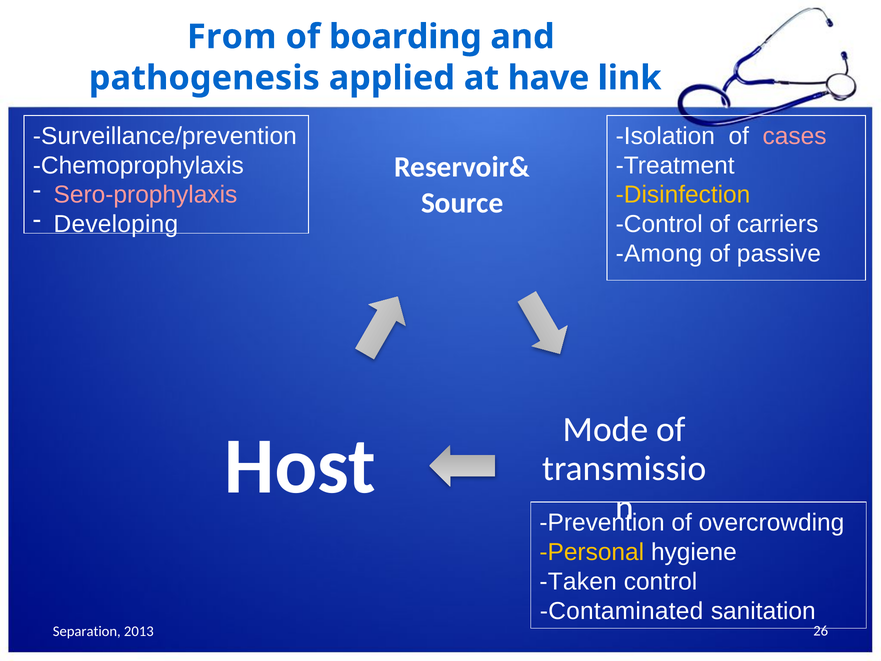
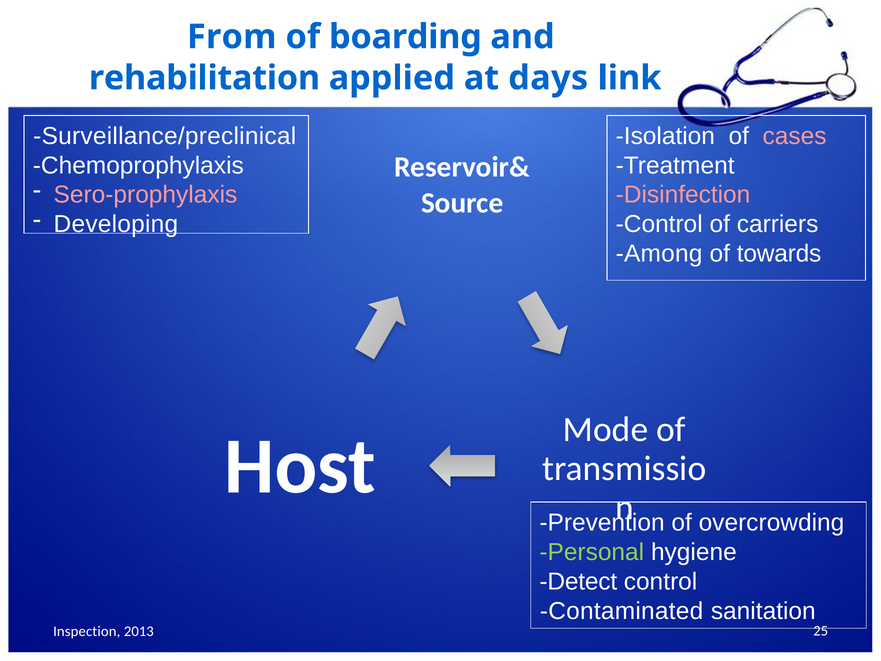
pathogenesis: pathogenesis -> rehabilitation
have: have -> days
Surveillance/prevention: Surveillance/prevention -> Surveillance/preclinical
Disinfection colour: yellow -> pink
passive: passive -> towards
Personal colour: yellow -> light green
Taken: Taken -> Detect
Separation: Separation -> Inspection
26: 26 -> 25
